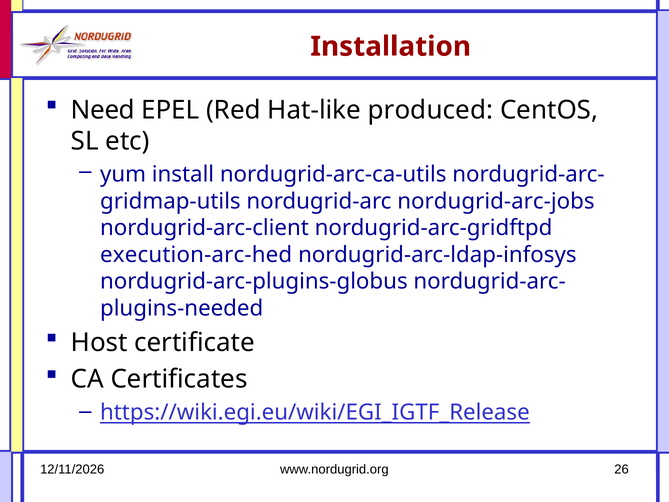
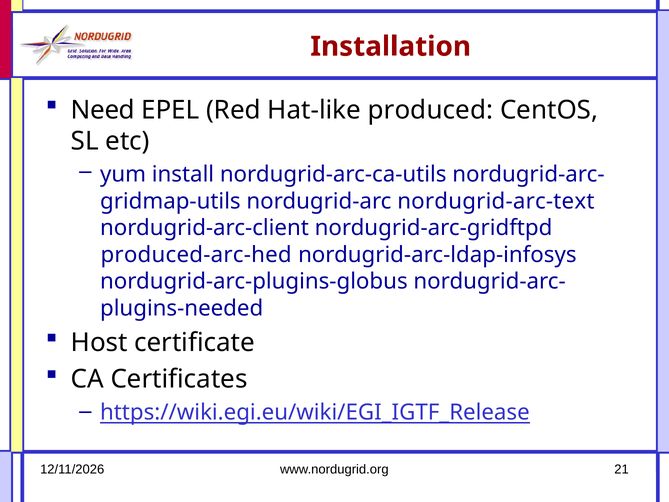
nordugrid-arc-jobs: nordugrid-arc-jobs -> nordugrid-arc-text
execution-arc-hed: execution-arc-hed -> produced-arc-hed
26: 26 -> 21
